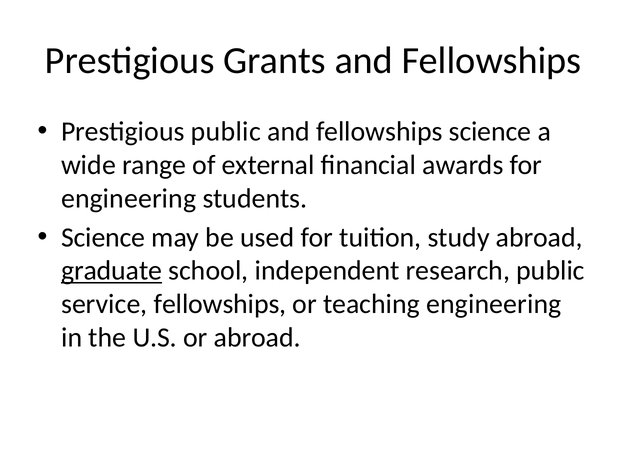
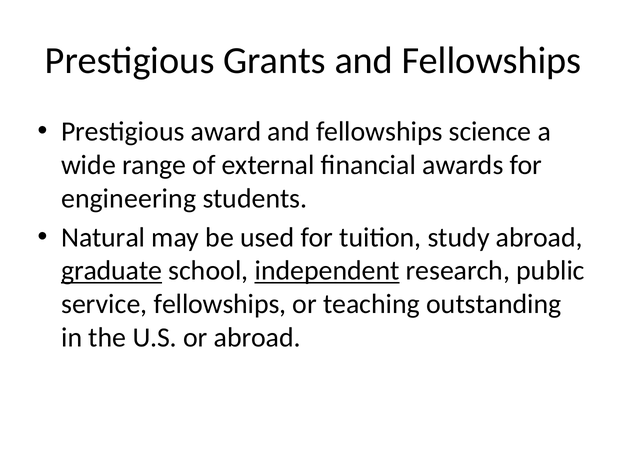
Prestigious public: public -> award
Science at (103, 237): Science -> Natural
independent underline: none -> present
teaching engineering: engineering -> outstanding
